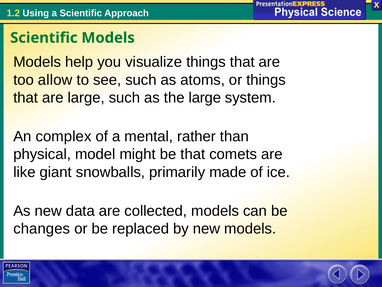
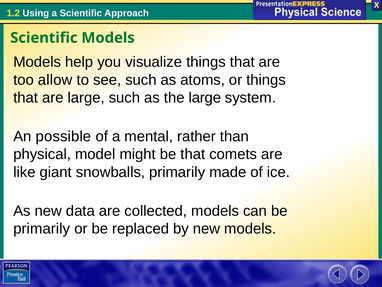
complex: complex -> possible
changes at (42, 228): changes -> primarily
